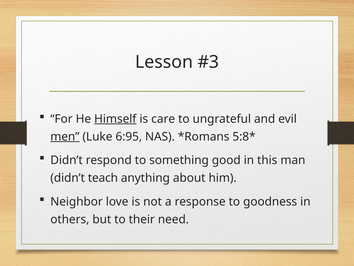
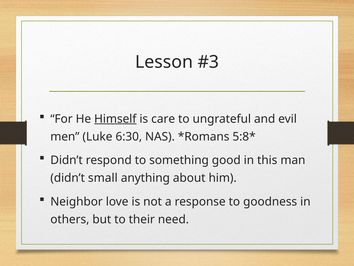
men underline: present -> none
6:95: 6:95 -> 6:30
teach: teach -> small
